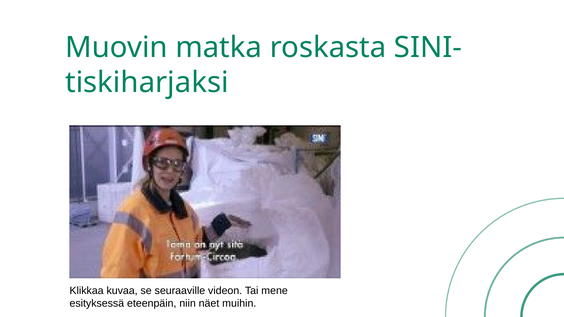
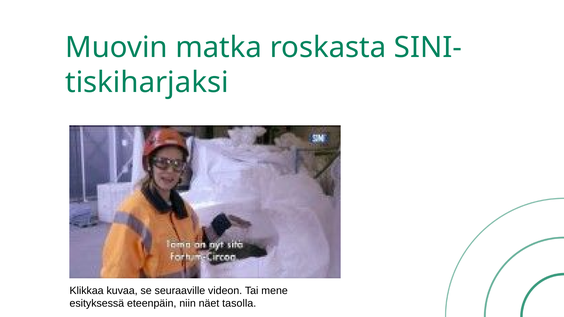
muihin: muihin -> tasolla
